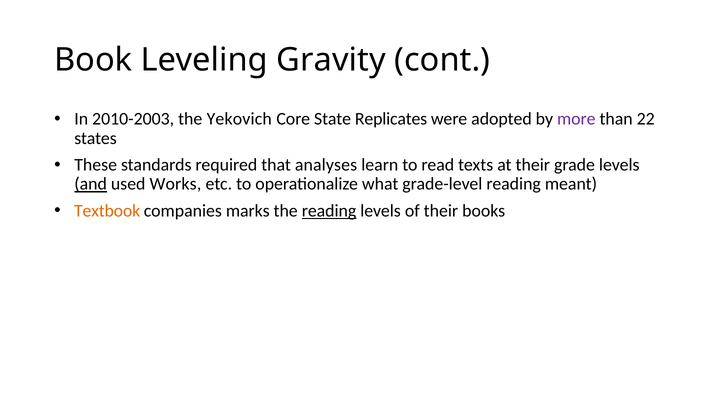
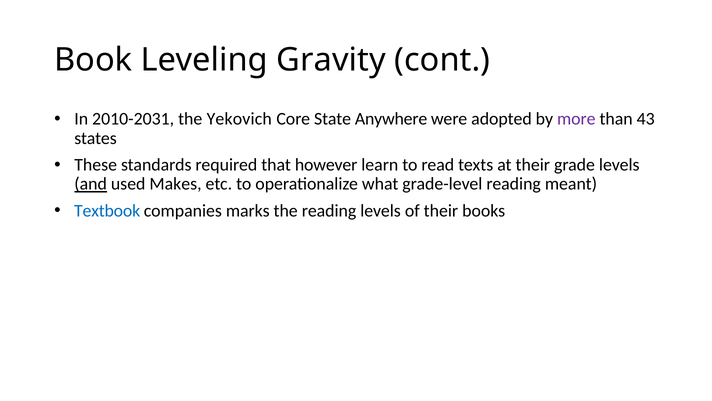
2010-2003: 2010-2003 -> 2010-2031
Replicates: Replicates -> Anywhere
22: 22 -> 43
analyses: analyses -> however
Works: Works -> Makes
Textbook colour: orange -> blue
reading at (329, 210) underline: present -> none
